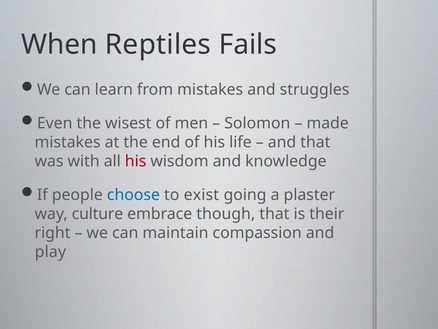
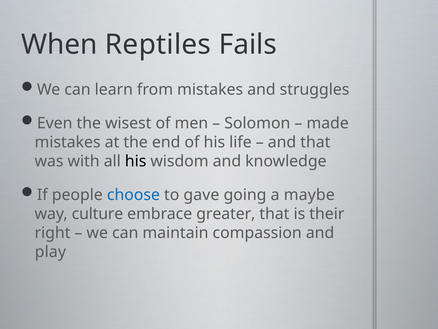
his at (136, 161) colour: red -> black
exist: exist -> gave
plaster: plaster -> maybe
though: though -> greater
